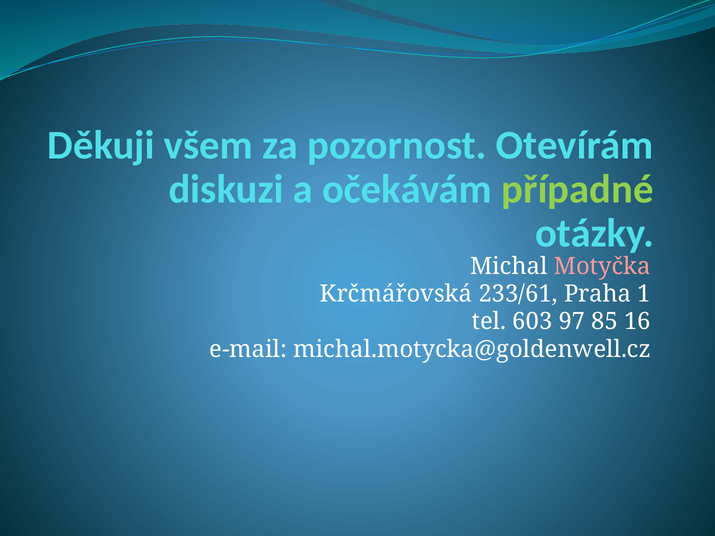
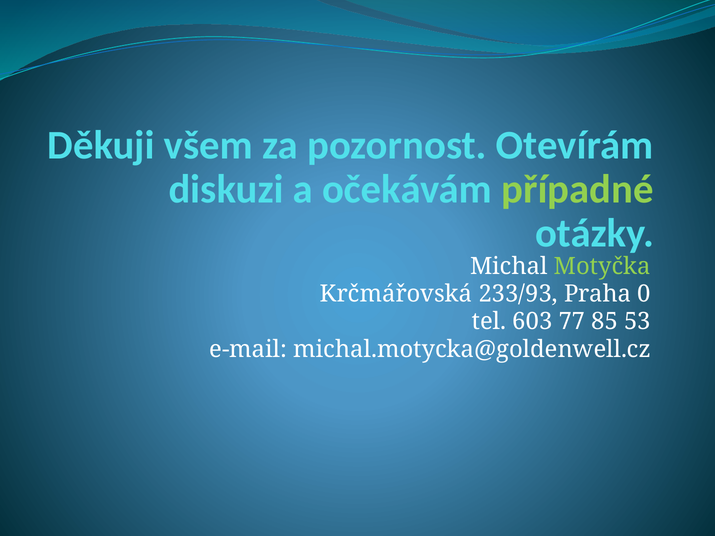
Motyčka colour: pink -> light green
233/61: 233/61 -> 233/93
1: 1 -> 0
97: 97 -> 77
16: 16 -> 53
